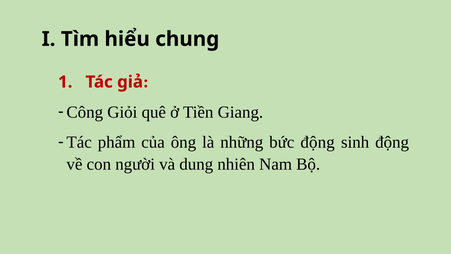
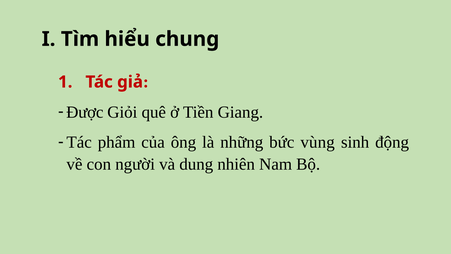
Công: Công -> Được
bức động: động -> vùng
